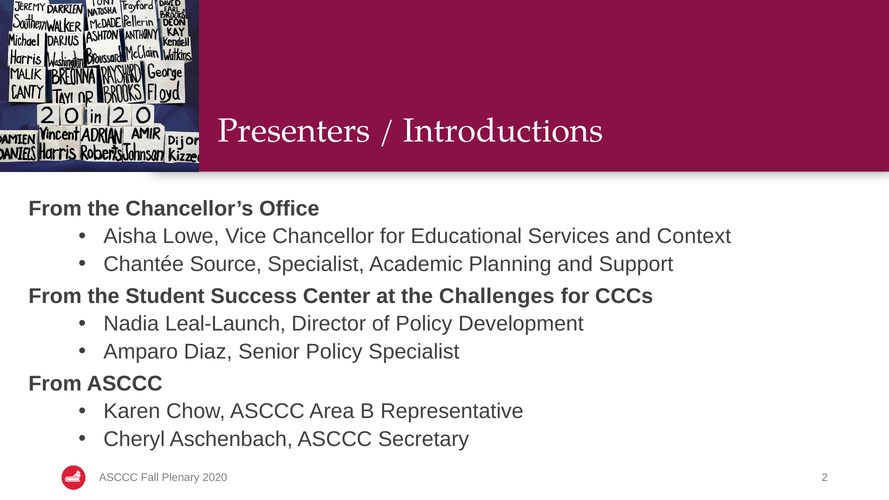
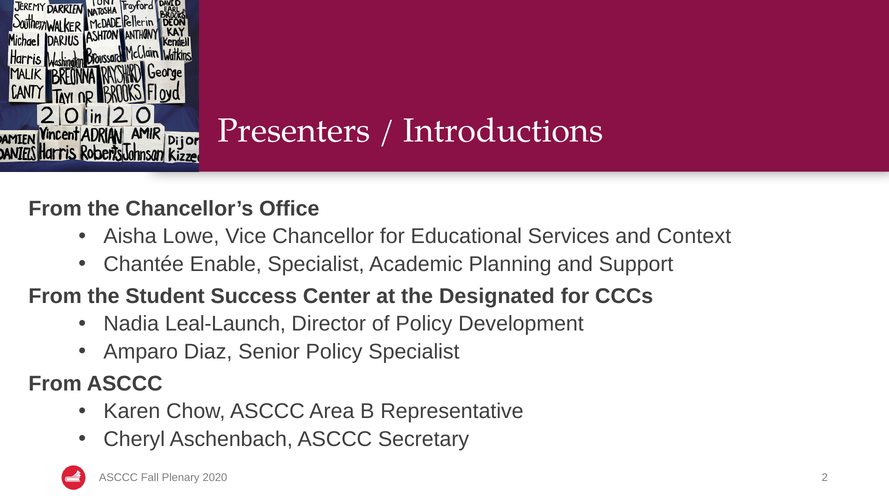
Source: Source -> Enable
Challenges: Challenges -> Designated
